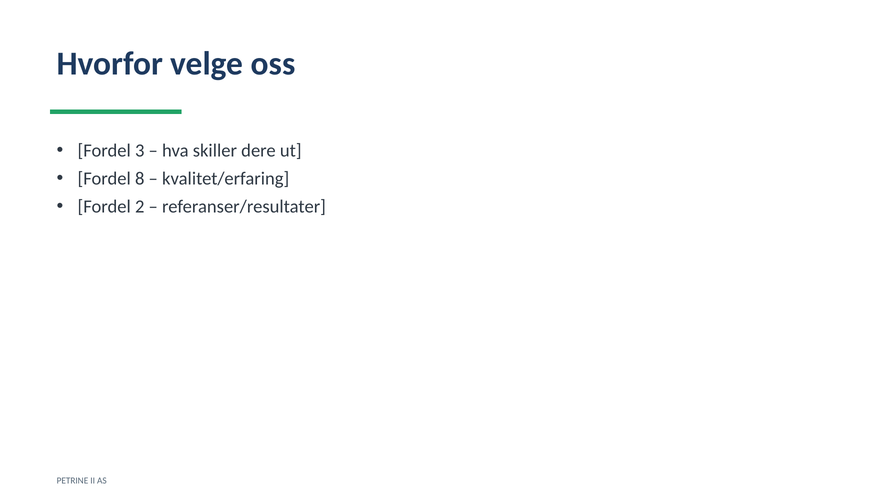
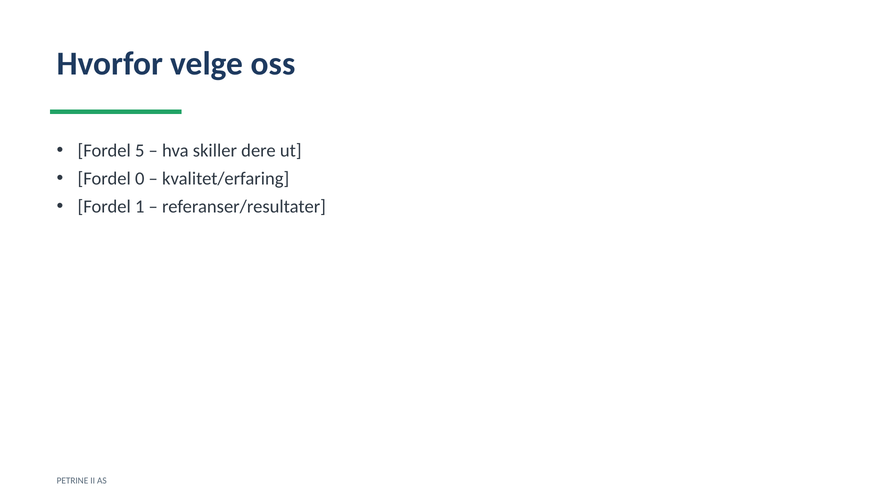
3: 3 -> 5
8: 8 -> 0
2: 2 -> 1
